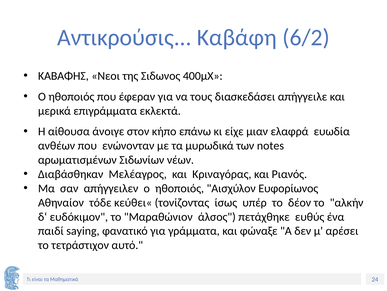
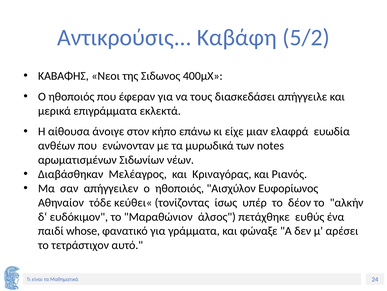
6/2: 6/2 -> 5/2
saying: saying -> whose
